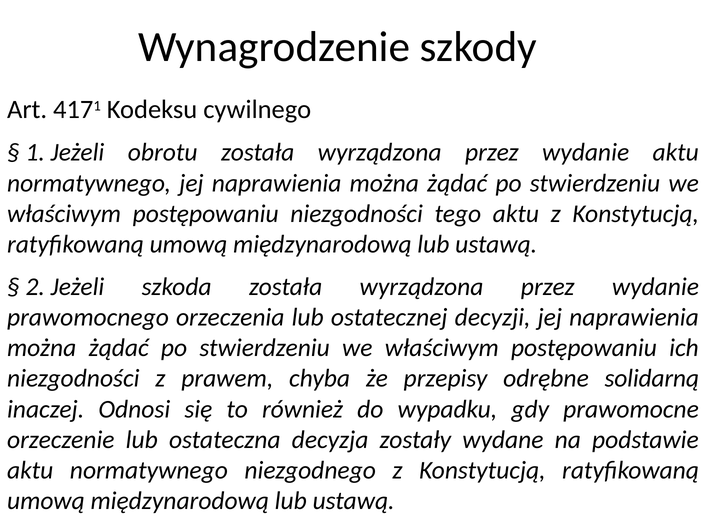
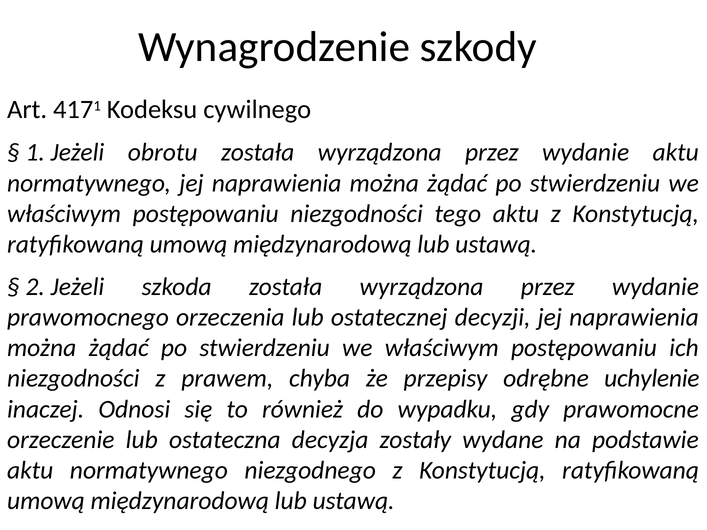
solidarną: solidarną -> uchylenie
